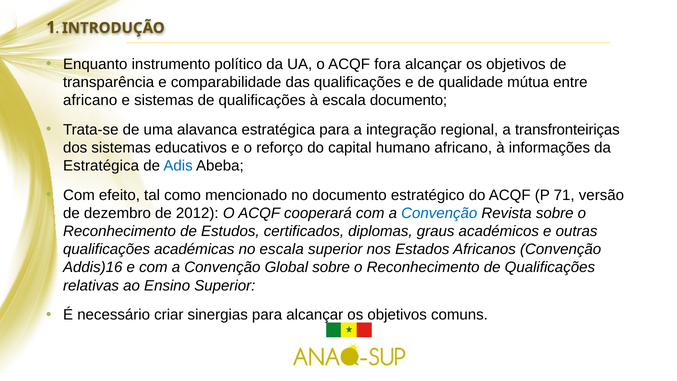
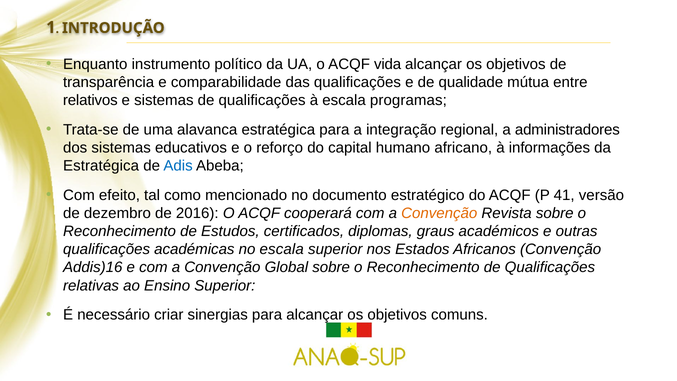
fora: fora -> vida
africano at (90, 100): africano -> relativos
escala documento: documento -> programas
transfronteiriças: transfronteiriças -> administradores
71: 71 -> 41
2012: 2012 -> 2016
Convenção at (439, 213) colour: blue -> orange
